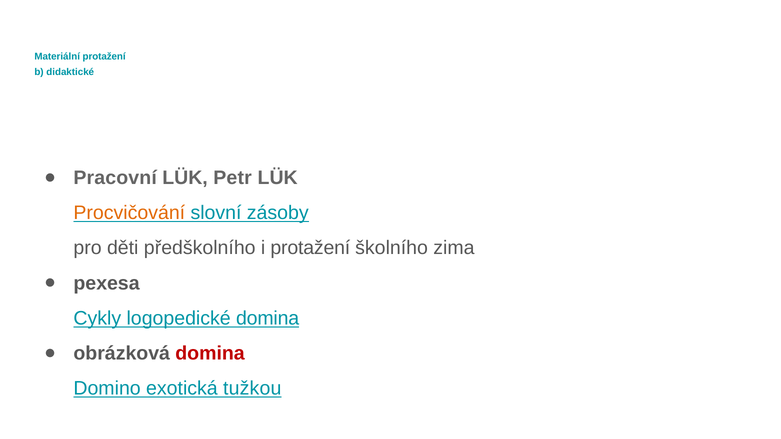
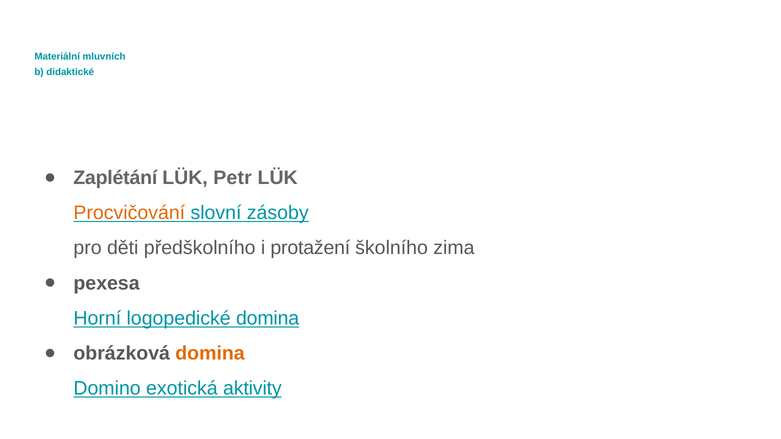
Materiální protažení: protažení -> mluvních
Pracovní: Pracovní -> Zaplétání
Cykly: Cykly -> Horní
domina at (210, 354) colour: red -> orange
tužkou: tužkou -> aktivity
